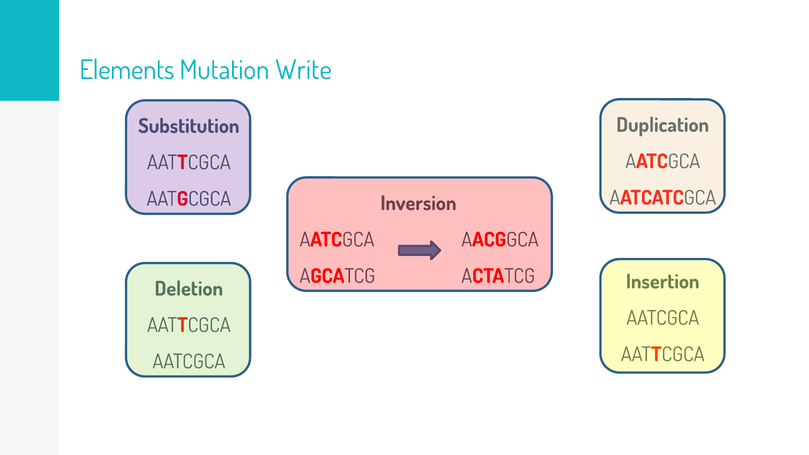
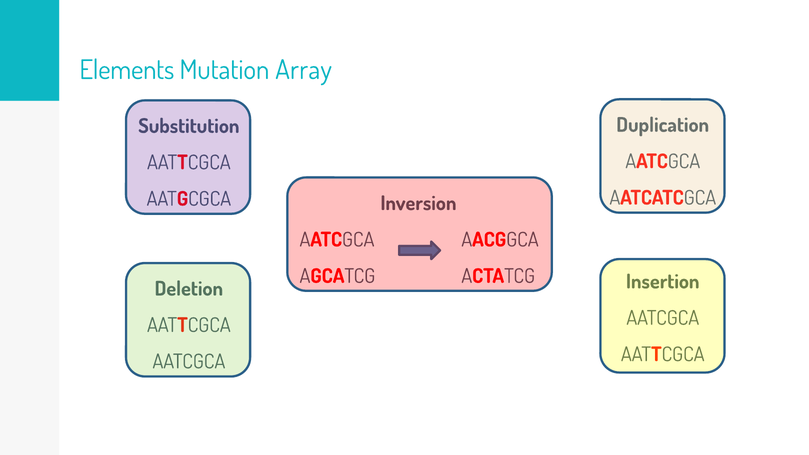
Write: Write -> Array
